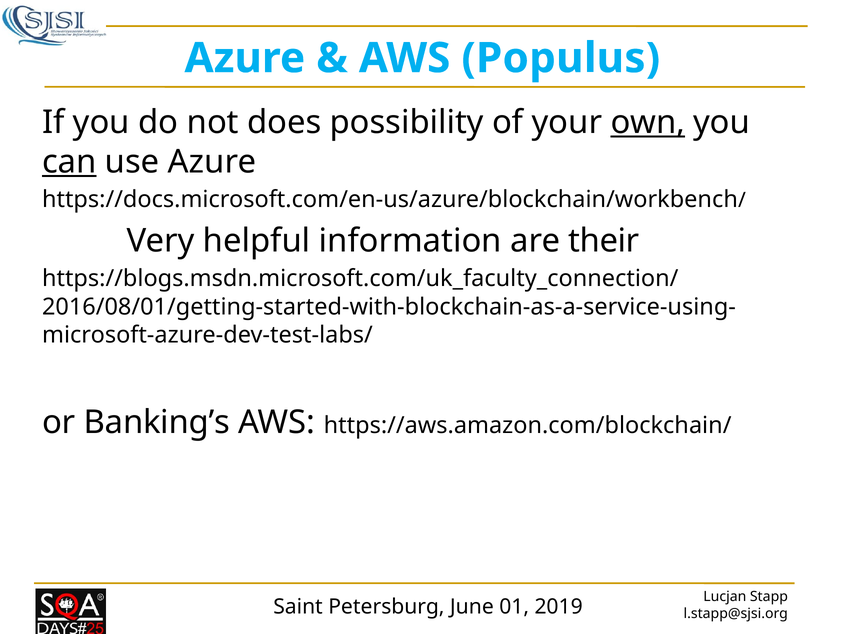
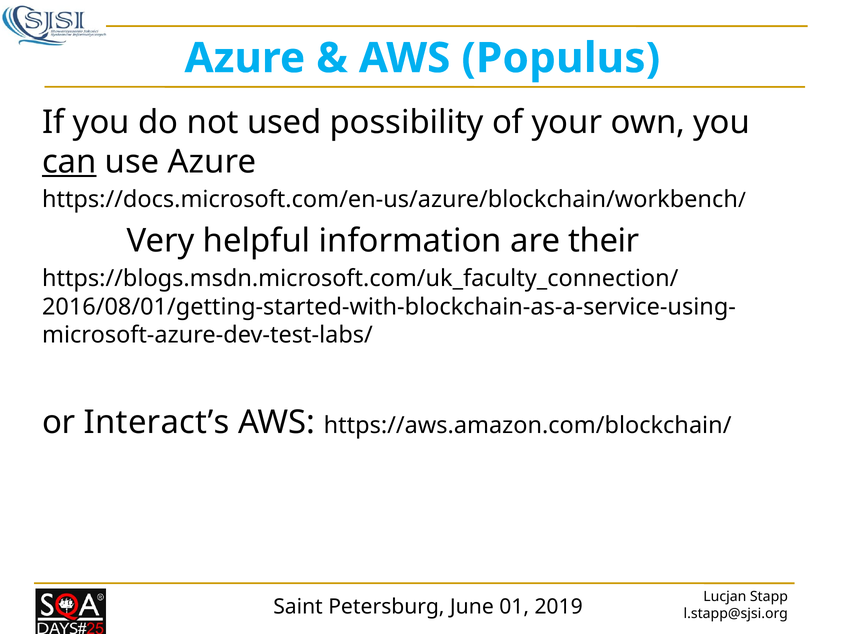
does: does -> used
own underline: present -> none
Banking’s: Banking’s -> Interact’s
